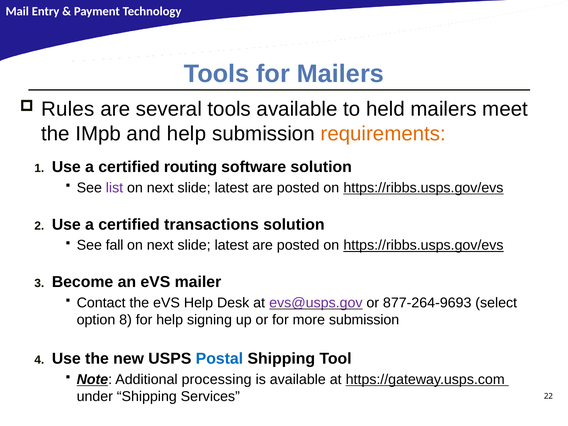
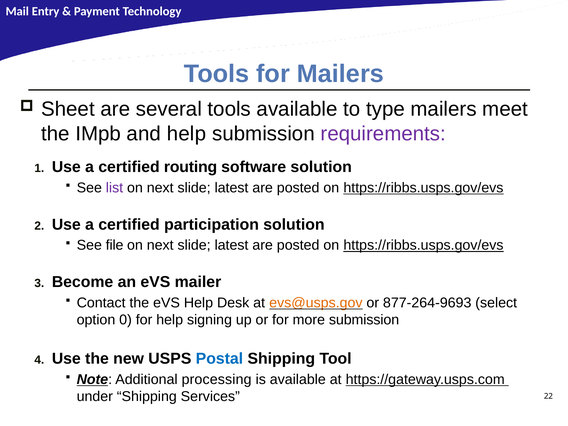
Rules: Rules -> Sheet
held: held -> type
requirements colour: orange -> purple
transactions: transactions -> participation
fall: fall -> file
evs@usps.gov colour: purple -> orange
8: 8 -> 0
